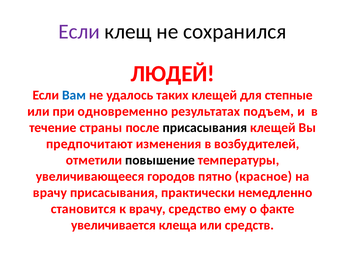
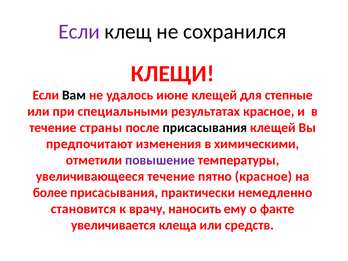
ЛЮДЕЙ: ЛЮДЕЙ -> КЛЕЩИ
Вам colour: blue -> black
таких: таких -> июне
одновременно: одновременно -> специальными
результатах подъем: подъем -> красное
возбудителей: возбудителей -> химическими
повышение colour: black -> purple
увеличивающееся городов: городов -> течение
врачу at (50, 193): врачу -> более
средство: средство -> наносить
